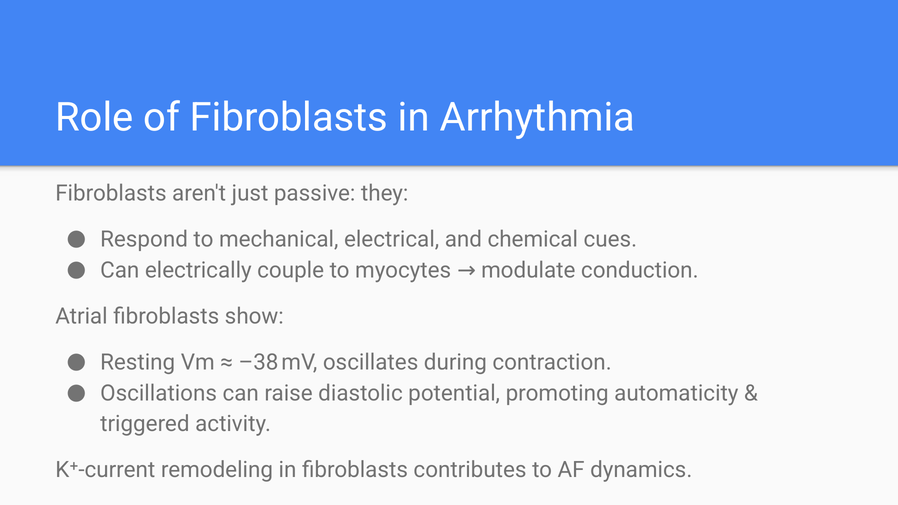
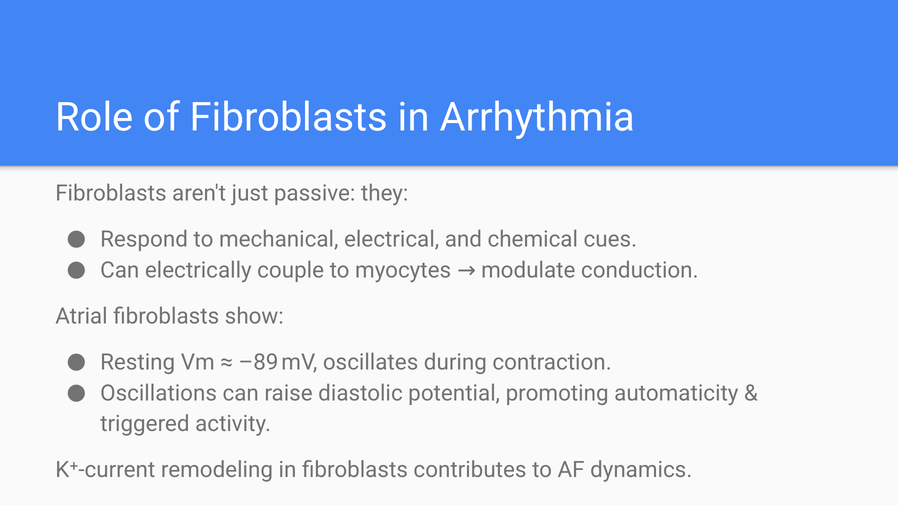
–38: –38 -> –89
